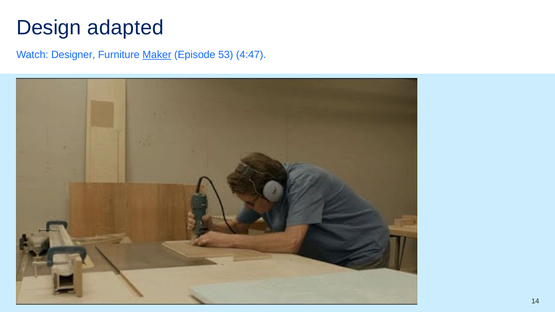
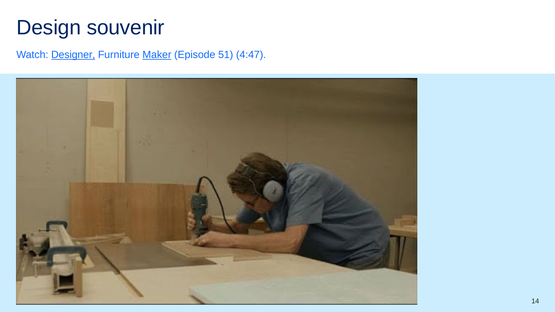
adapted: adapted -> souvenir
Designer underline: none -> present
53: 53 -> 51
